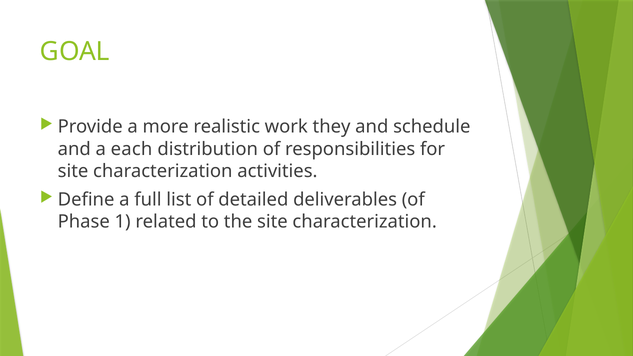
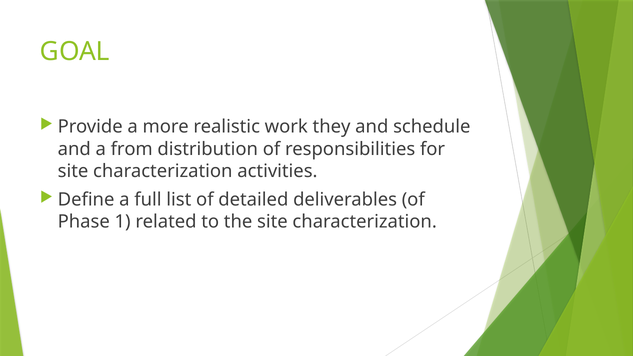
each: each -> from
